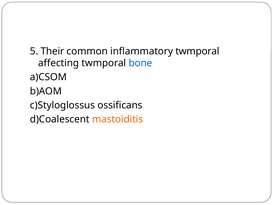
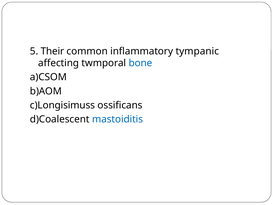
inflammatory twmporal: twmporal -> tympanic
c)Styloglossus: c)Styloglossus -> c)Longisimuss
mastoiditis colour: orange -> blue
